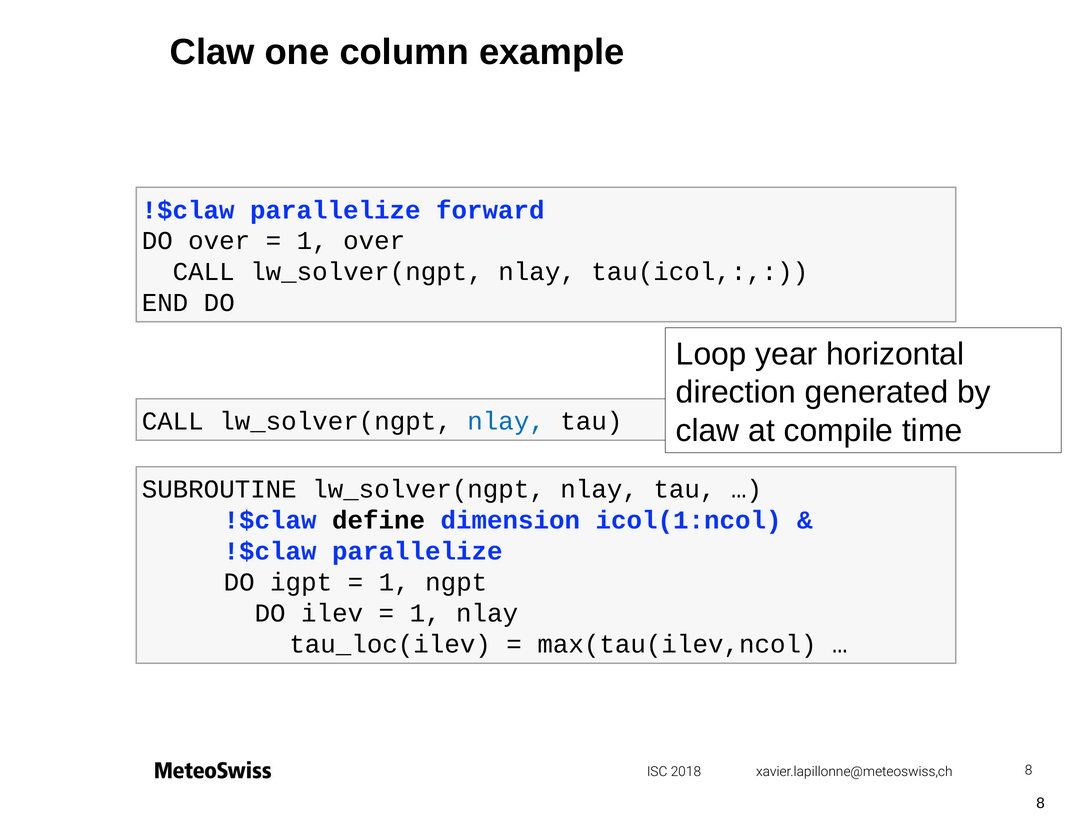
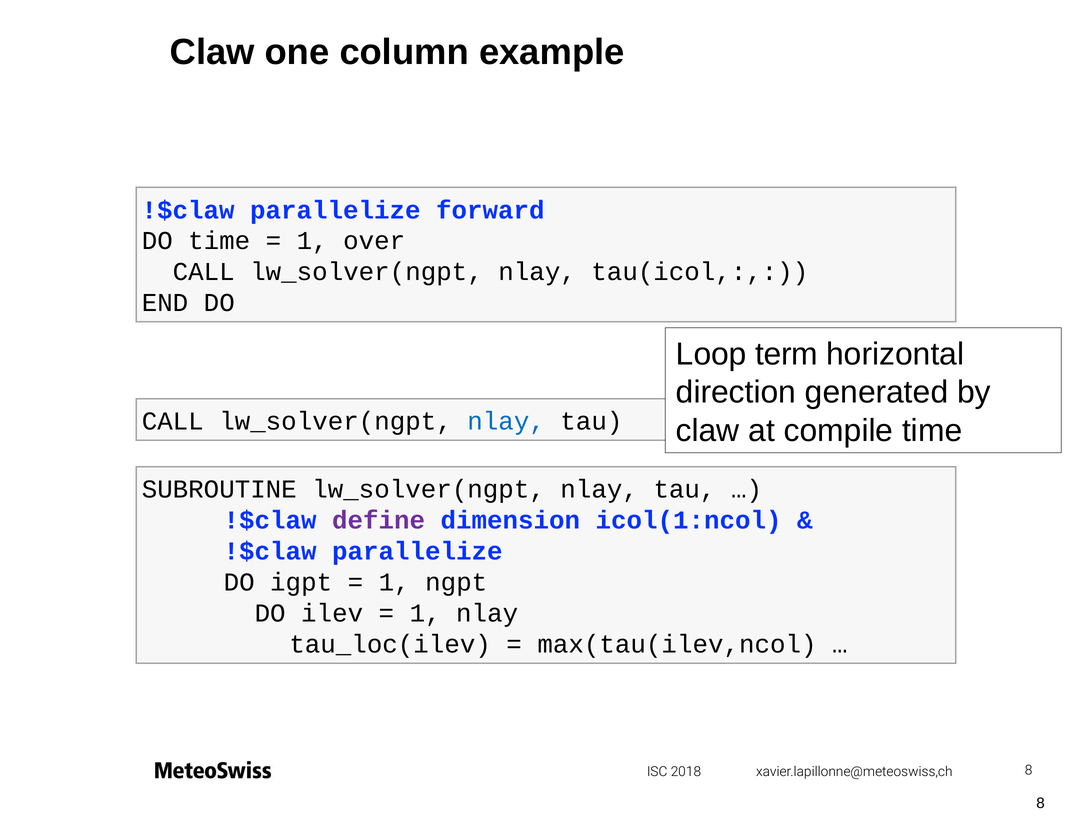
DO over: over -> time
year: year -> term
define colour: black -> purple
